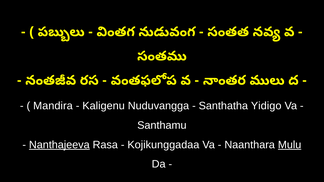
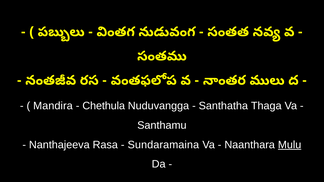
Kaligenu: Kaligenu -> Chethula
Yidigo: Yidigo -> Thaga
Nanthajeeva underline: present -> none
Kojikunggadaa: Kojikunggadaa -> Sundaramaina
